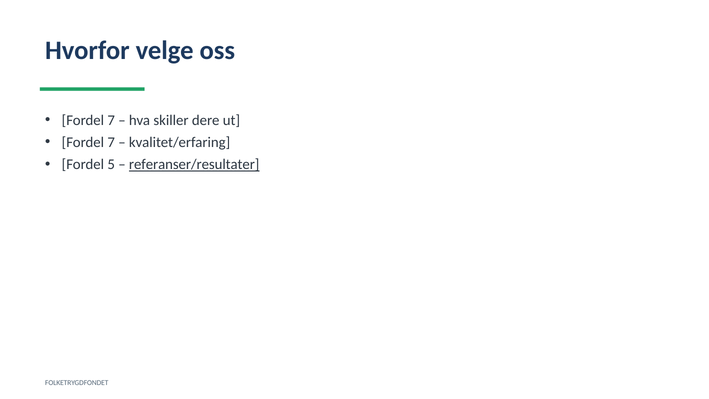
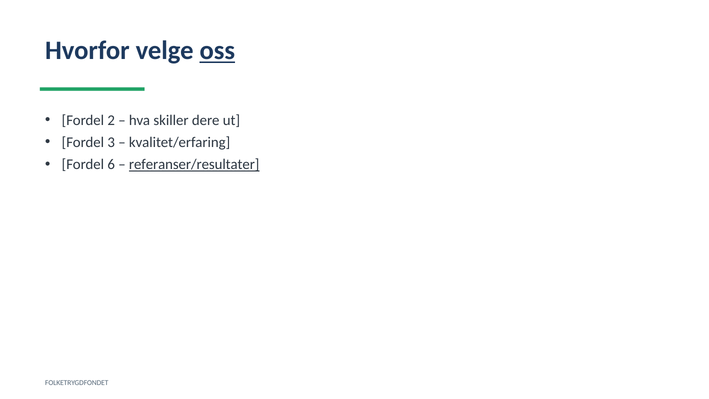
oss underline: none -> present
7 at (111, 120): 7 -> 2
7 at (111, 142): 7 -> 3
5: 5 -> 6
